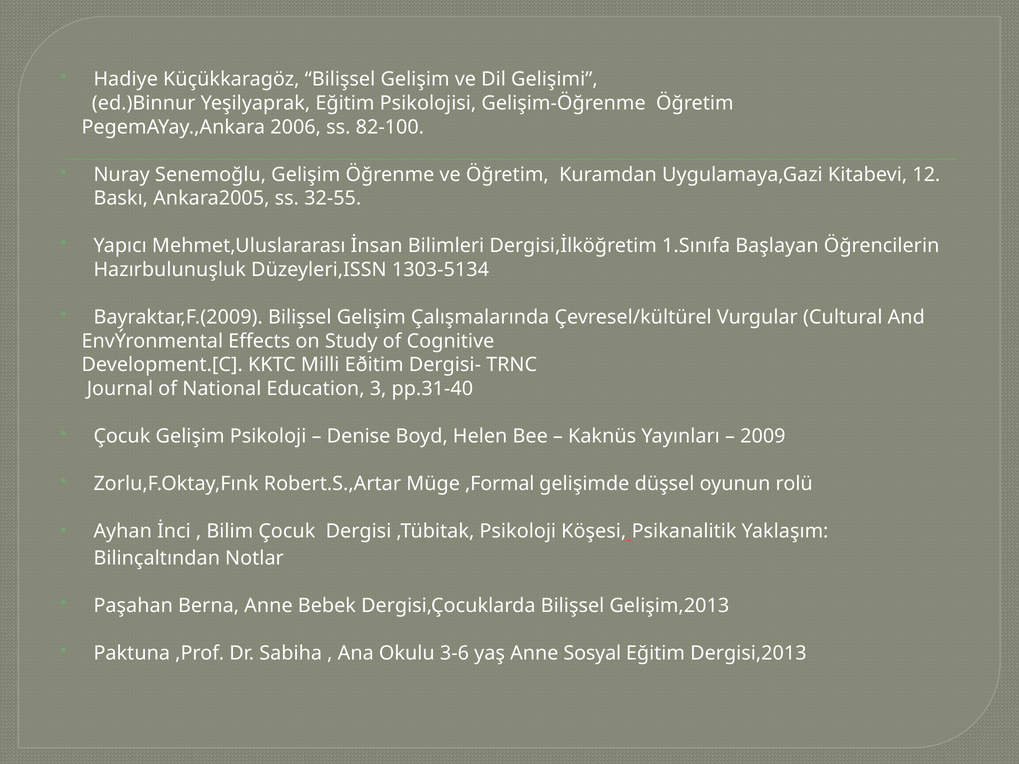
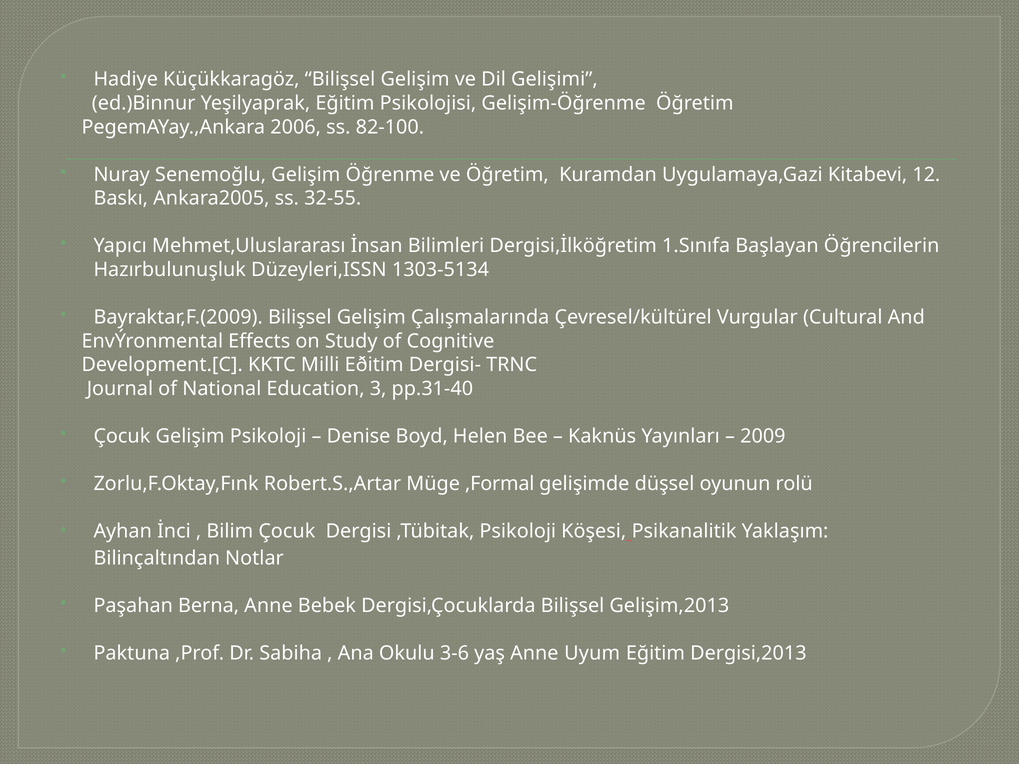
Sosyal: Sosyal -> Uyum
